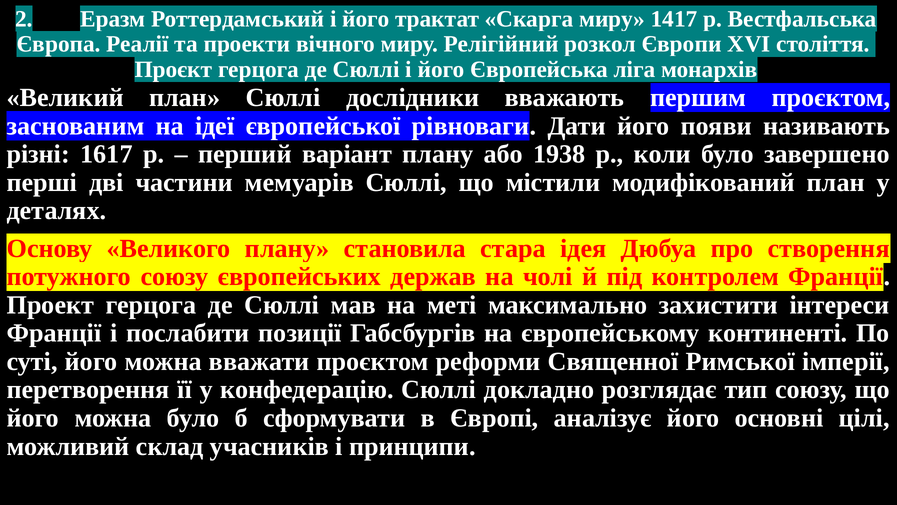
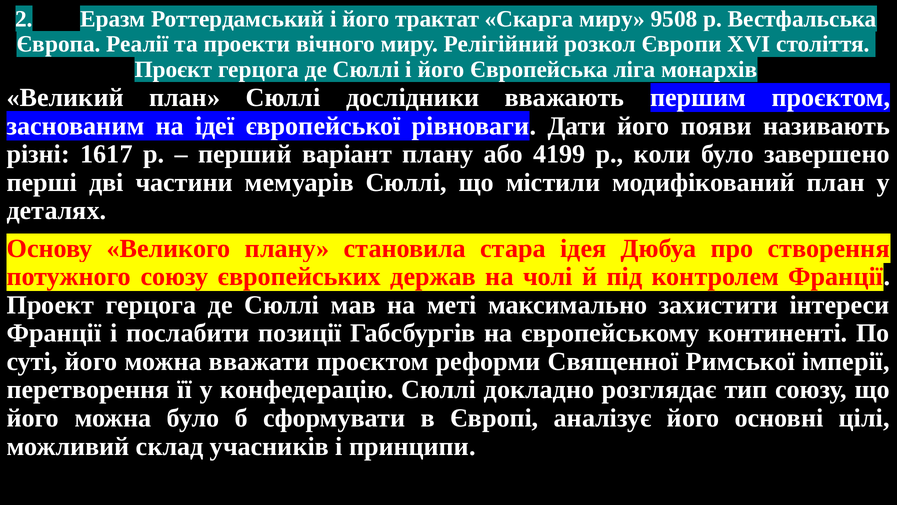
1417: 1417 -> 9508
1938: 1938 -> 4199
